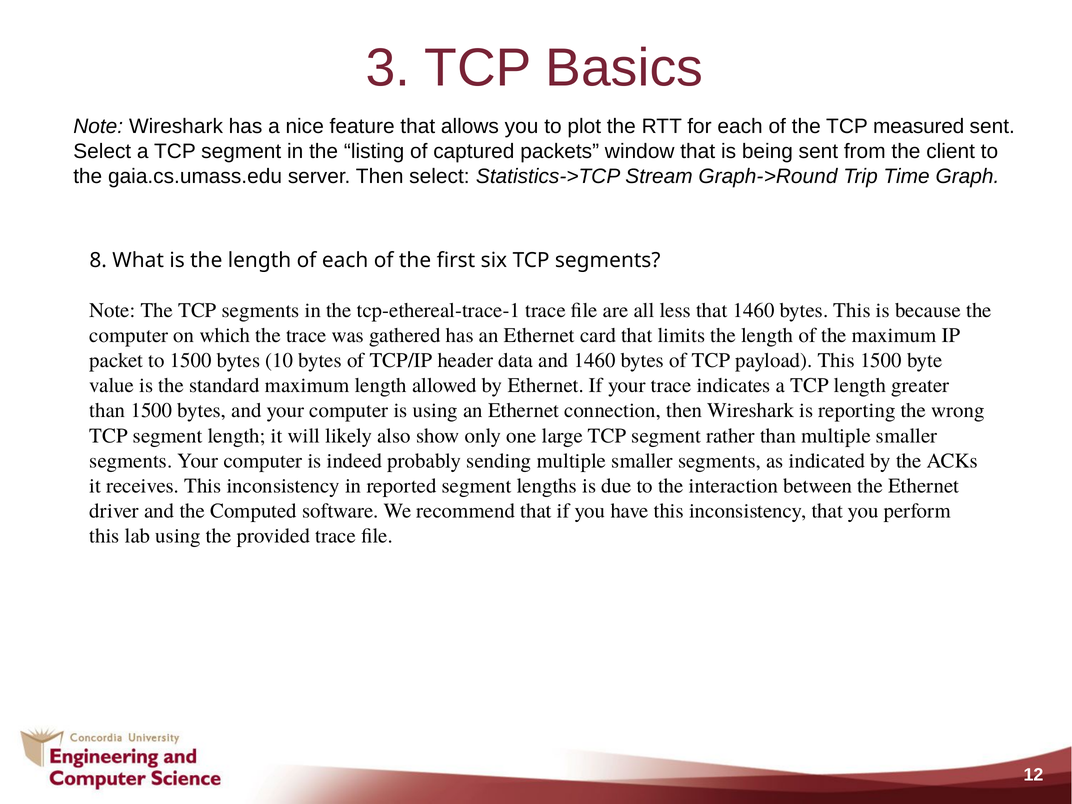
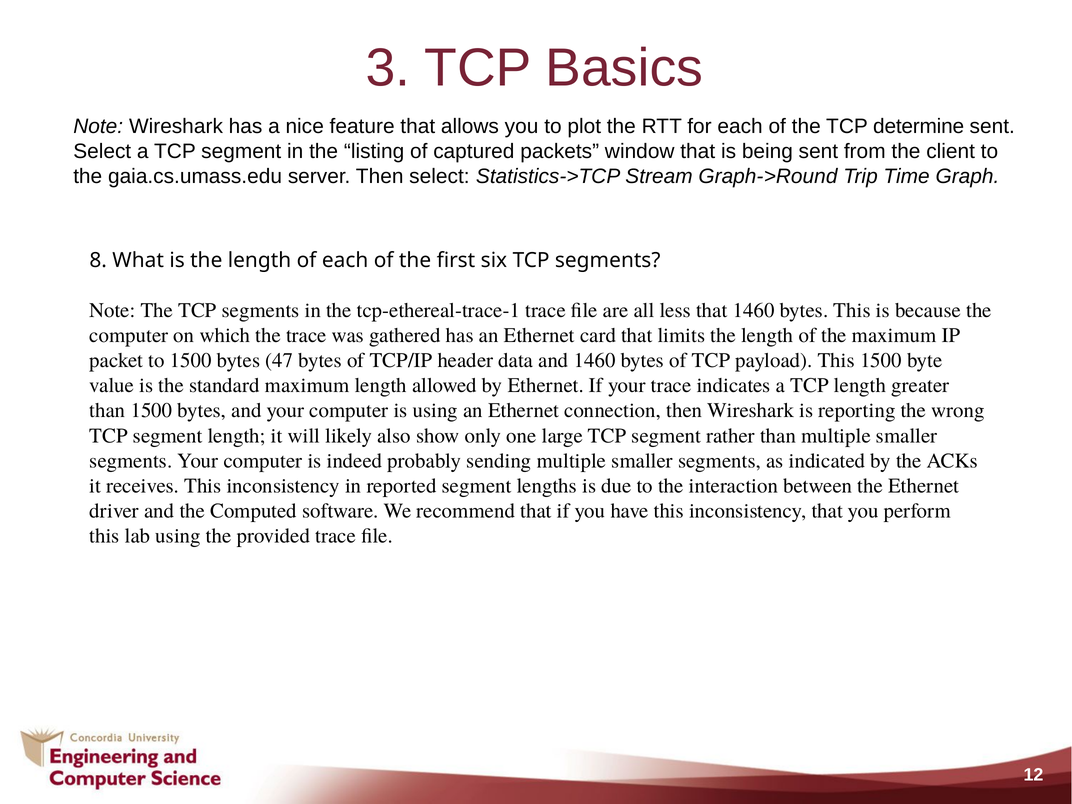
measured: measured -> determine
10: 10 -> 47
